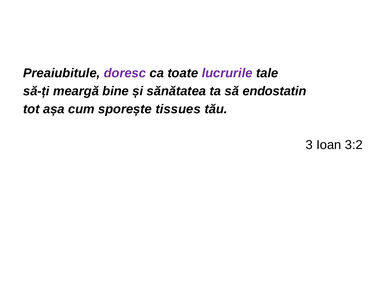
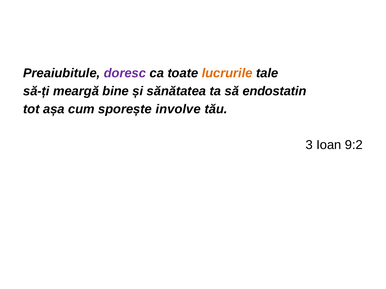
lucrurile colour: purple -> orange
tissues: tissues -> involve
3:2: 3:2 -> 9:2
